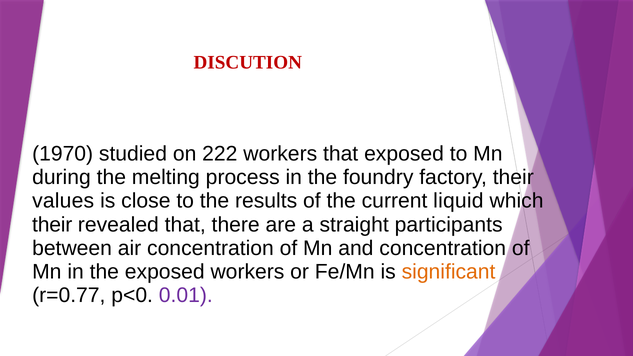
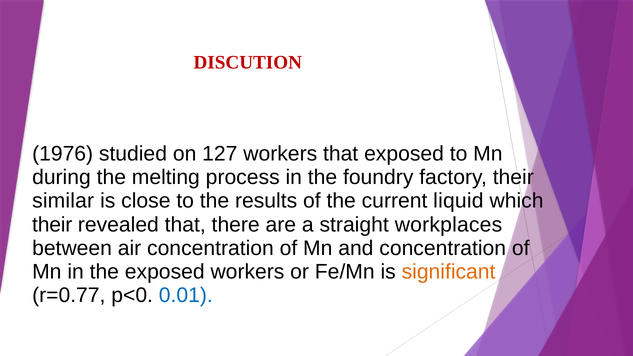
1970: 1970 -> 1976
222: 222 -> 127
values: values -> similar
participants: participants -> workplaces
0.01 colour: purple -> blue
